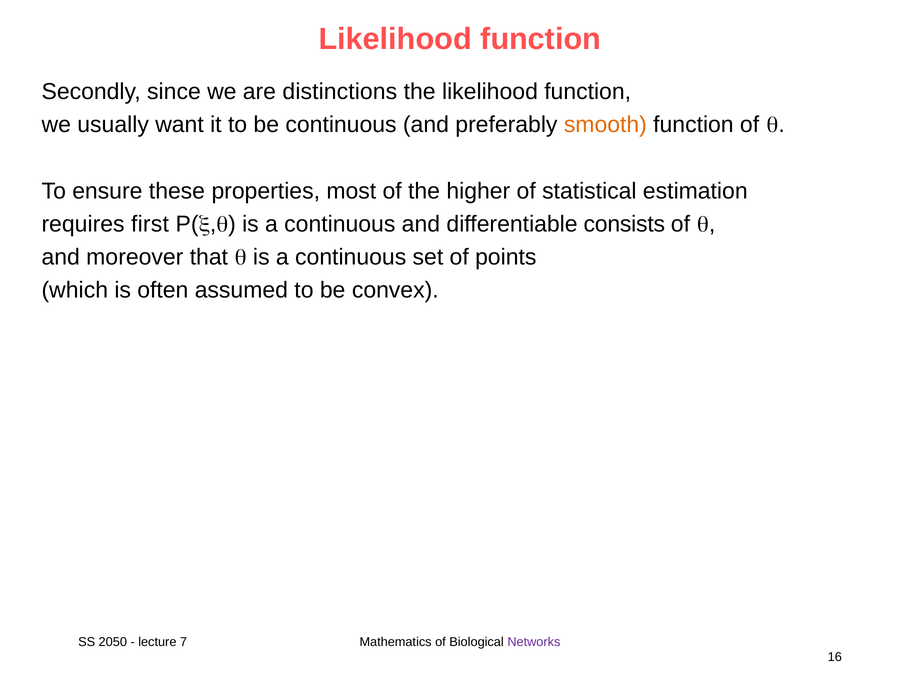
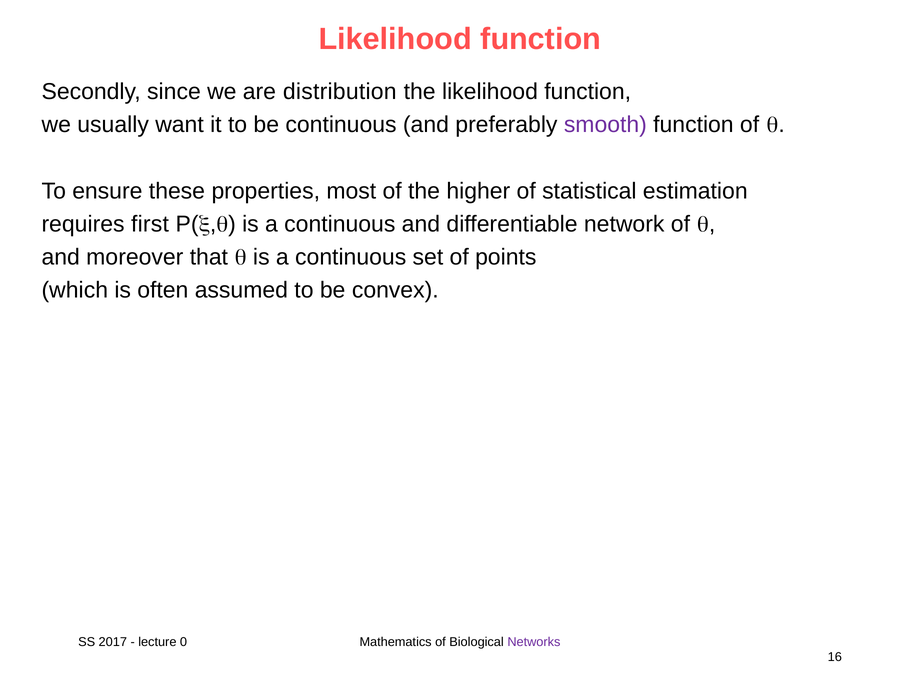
distinctions: distinctions -> distribution
smooth colour: orange -> purple
consists: consists -> network
2050: 2050 -> 2017
7: 7 -> 0
